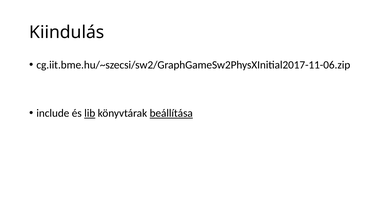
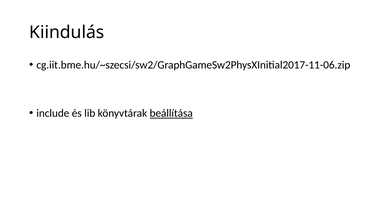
lib underline: present -> none
